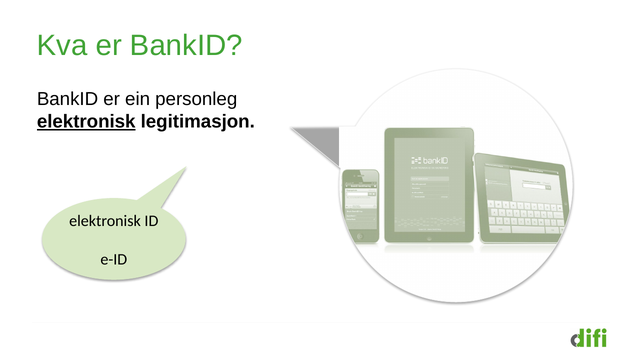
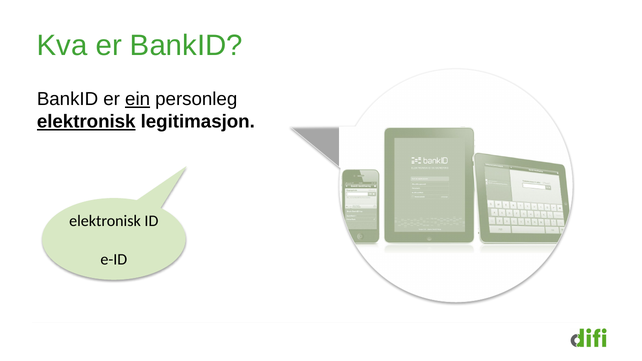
ein underline: none -> present
